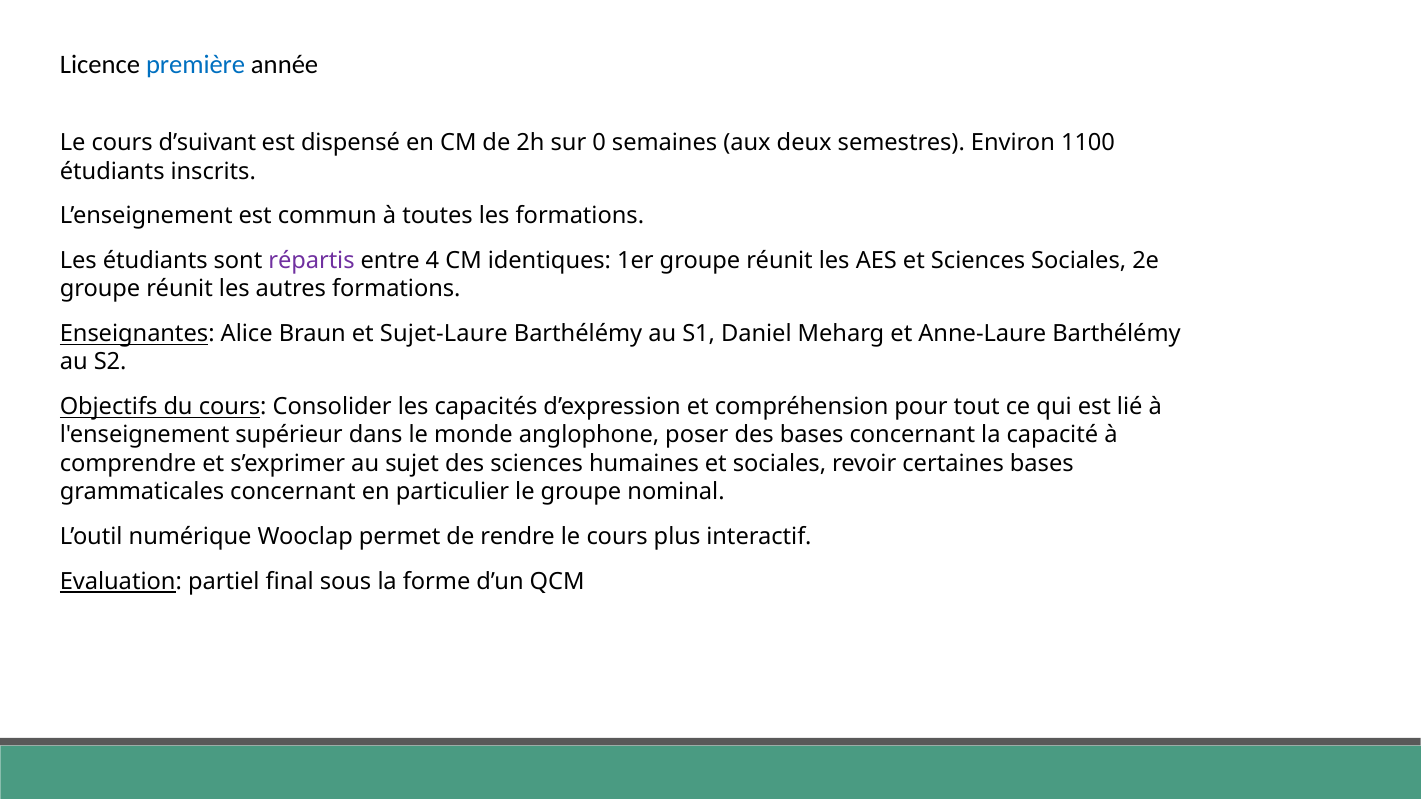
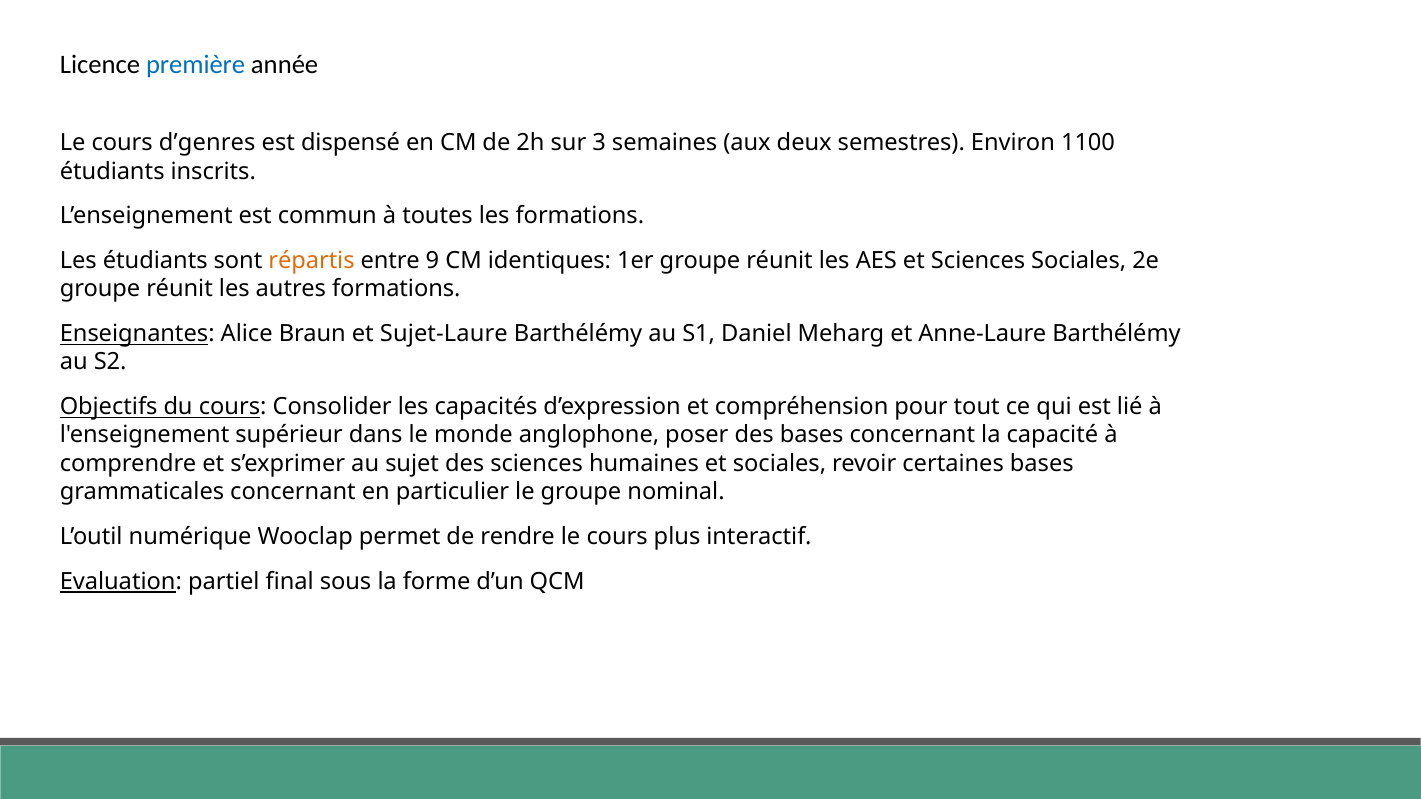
d’suivant: d’suivant -> d’genres
0: 0 -> 3
répartis colour: purple -> orange
4: 4 -> 9
